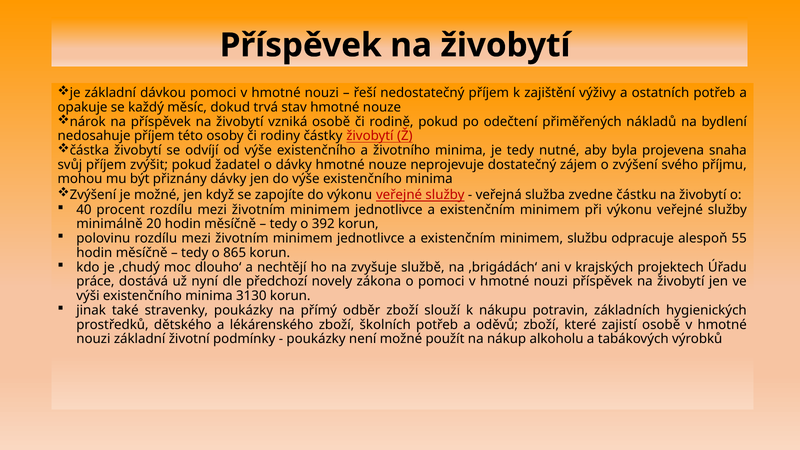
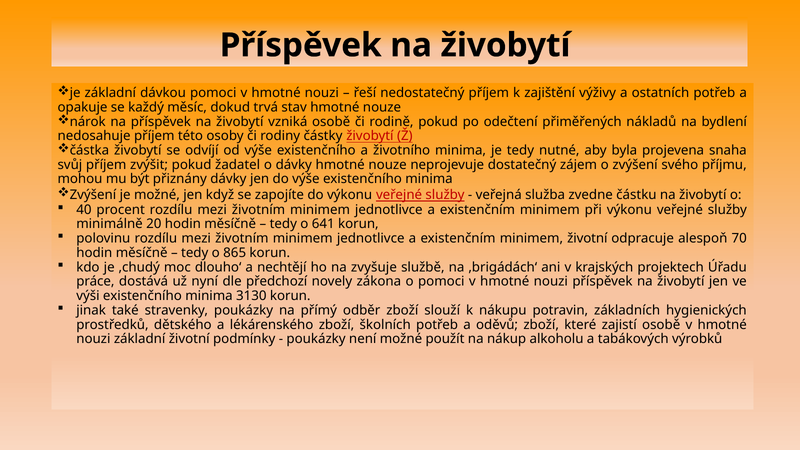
392: 392 -> 641
minimem službu: službu -> životní
55: 55 -> 70
